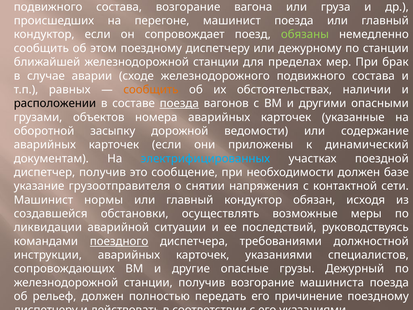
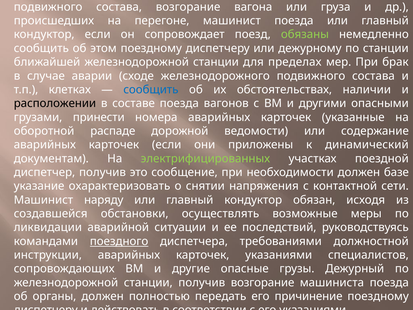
равных: равных -> клетках
сообщить at (151, 90) colour: orange -> blue
поезда at (179, 103) underline: present -> none
объектов: объектов -> принести
засыпку: засыпку -> распаде
электрифицированных colour: light blue -> light green
грузоотправителя: грузоотправителя -> охарактеризовать
нормы: нормы -> наряду
рельеф: рельеф -> органы
